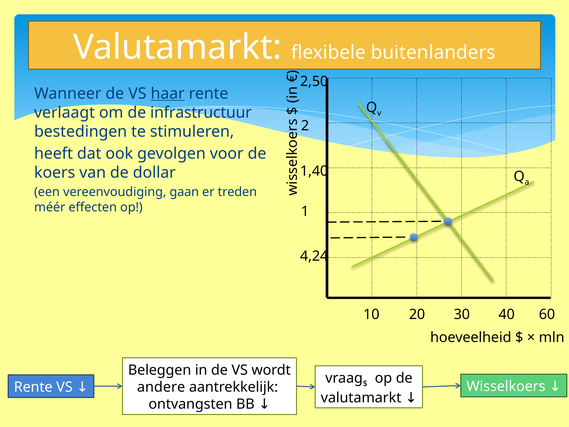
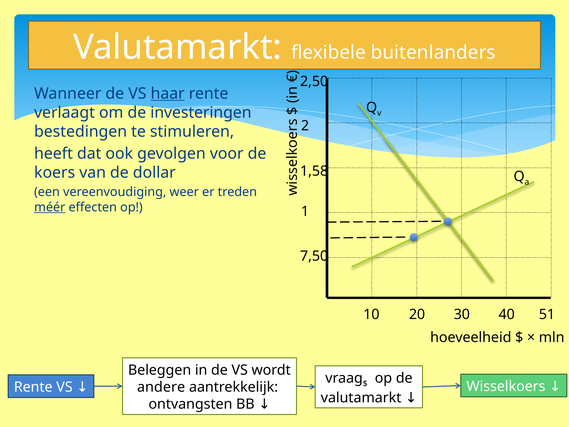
infrastructuur: infrastructuur -> investeringen
1,40: 1,40 -> 1,58
gaan: gaan -> weer
méér underline: none -> present
4,24: 4,24 -> 7,50
60: 60 -> 51
